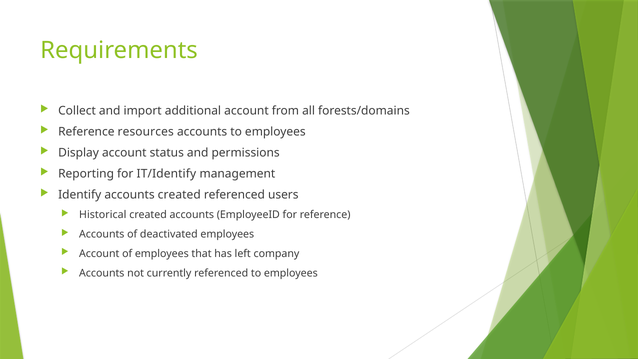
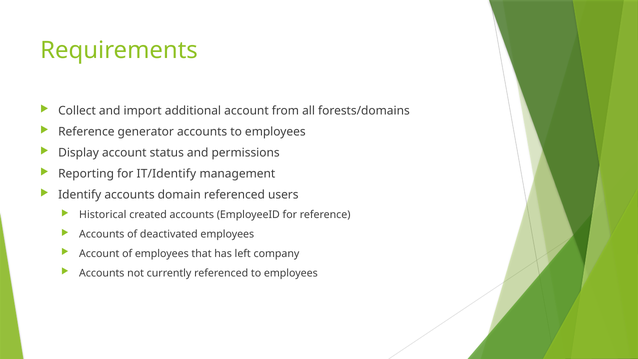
resources: resources -> generator
accounts created: created -> domain
